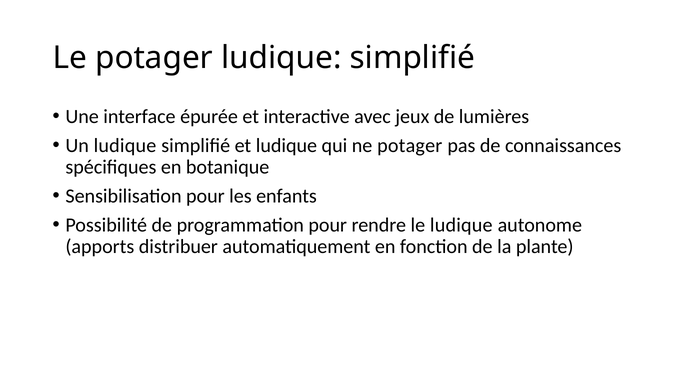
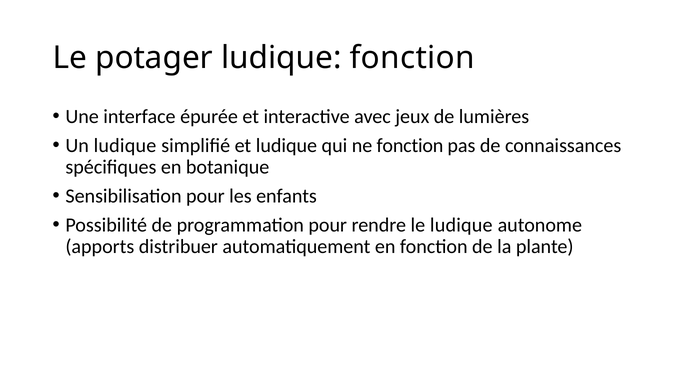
potager ludique simplifié: simplifié -> fonction
ne potager: potager -> fonction
